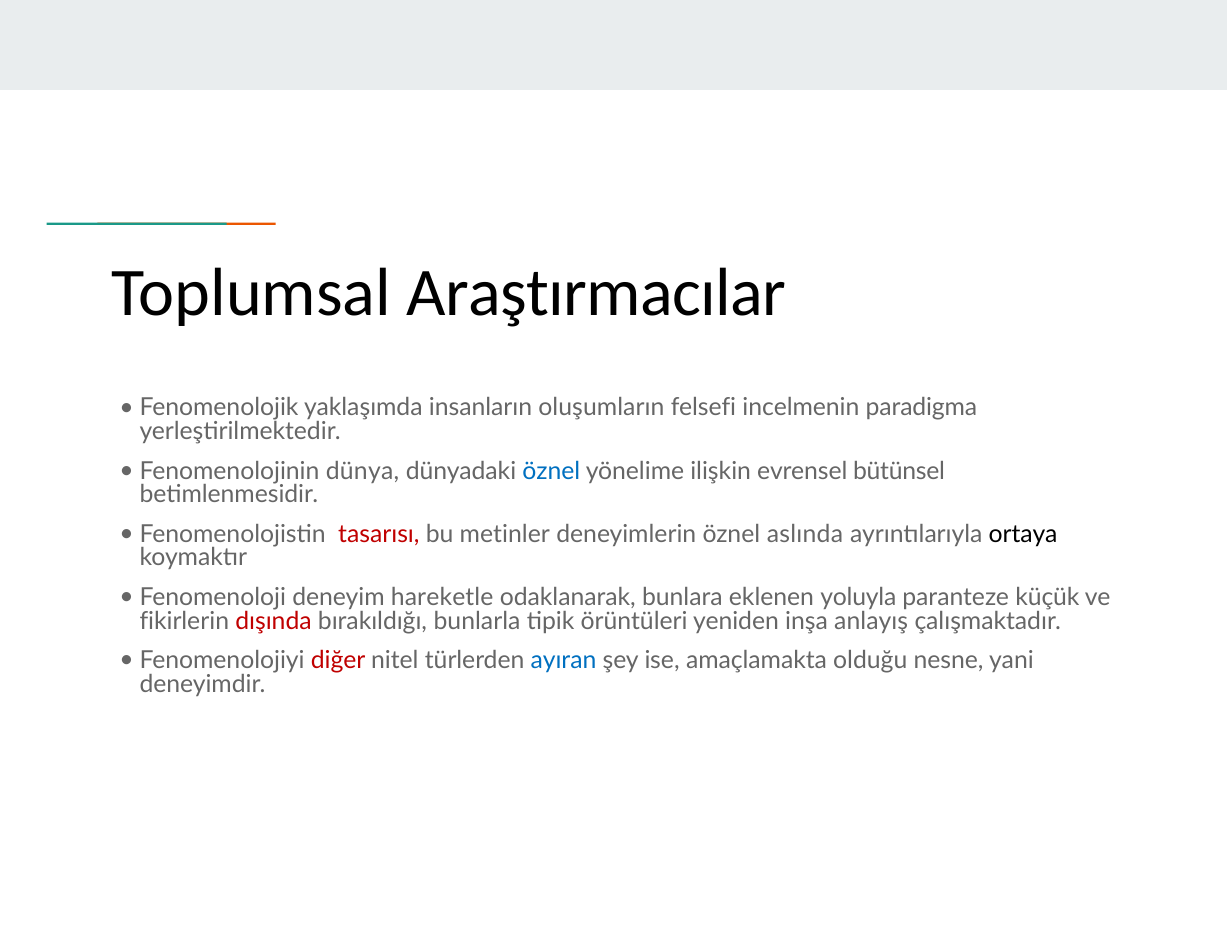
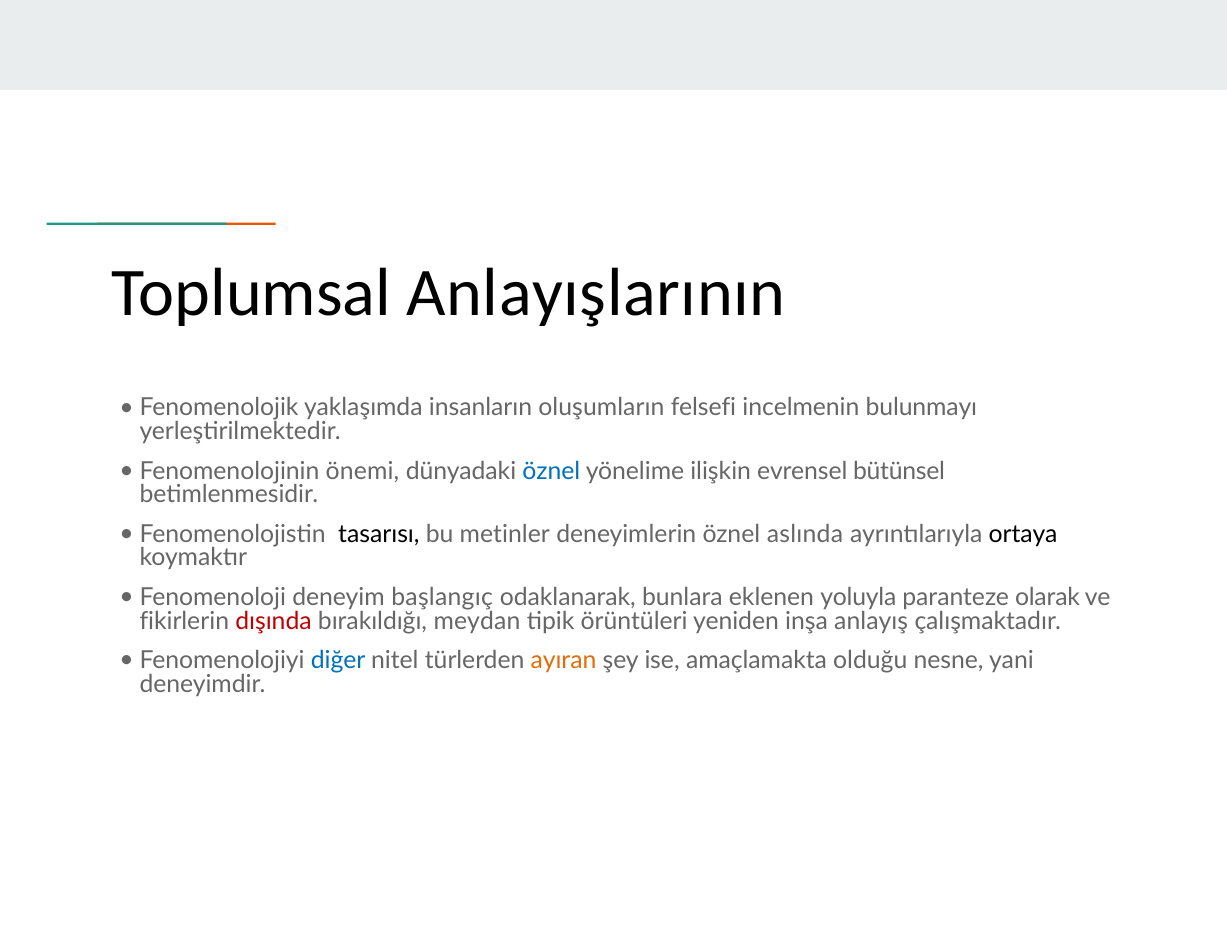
Araştırmacılar: Araştırmacılar -> Anlayışlarının
paradigma: paradigma -> bulunmayı
dünya: dünya -> önemi
tasarısı colour: red -> black
hareketle: hareketle -> başlangıç
küçük: küçük -> olarak
bunlarla: bunlarla -> meydan
diğer colour: red -> blue
ayıran colour: blue -> orange
